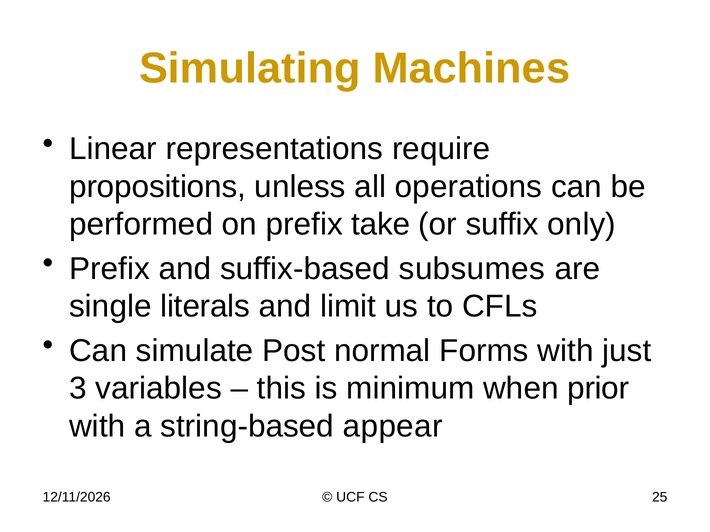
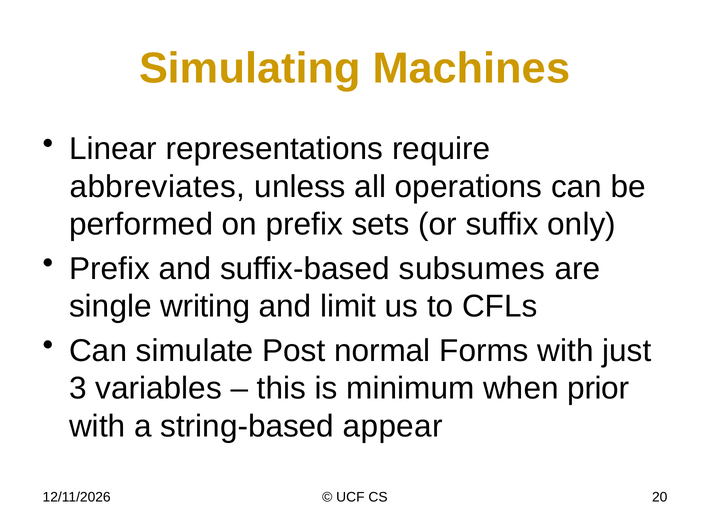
propositions: propositions -> abbreviates
take: take -> sets
literals: literals -> writing
25: 25 -> 20
